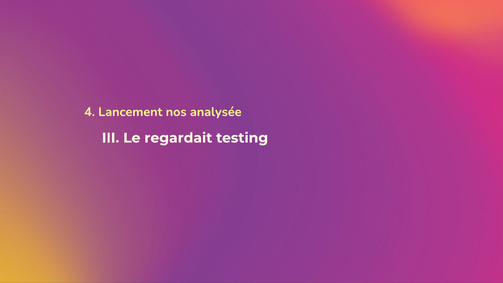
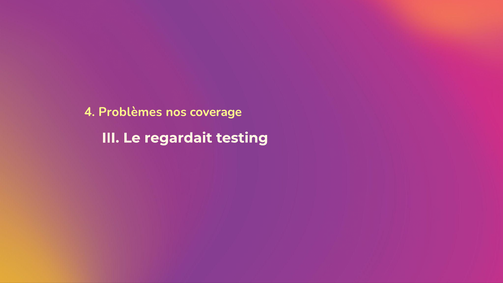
Lancement: Lancement -> Problèmes
analysée: analysée -> coverage
